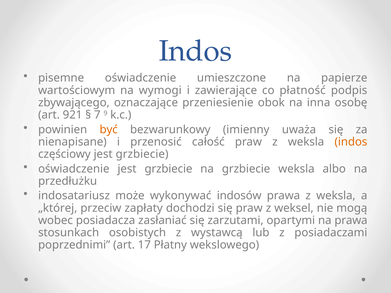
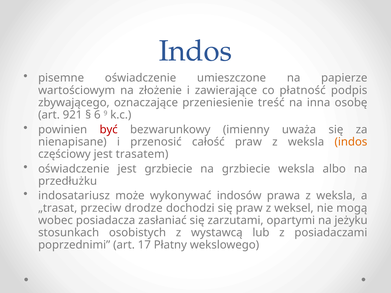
wymogi: wymogi -> złożenie
obok: obok -> treść
7: 7 -> 6
być colour: orange -> red
częściowy jest grzbiecie: grzbiecie -> trasatem
„której: „której -> „trasat
zapłaty: zapłaty -> drodze
na prawa: prawa -> jeżyku
